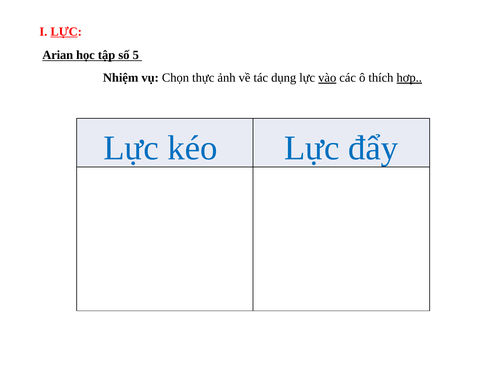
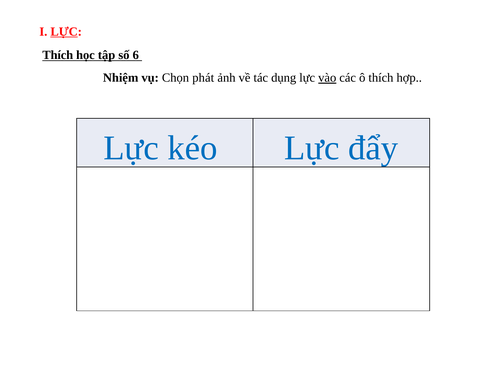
Arian at (58, 55): Arian -> Thích
5: 5 -> 6
thực: thực -> phát
hợp underline: present -> none
